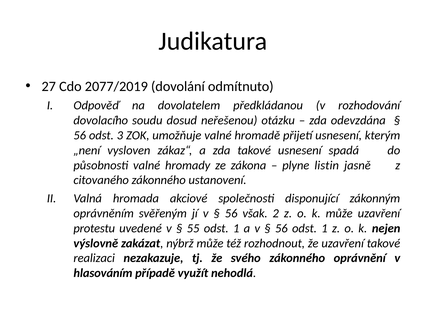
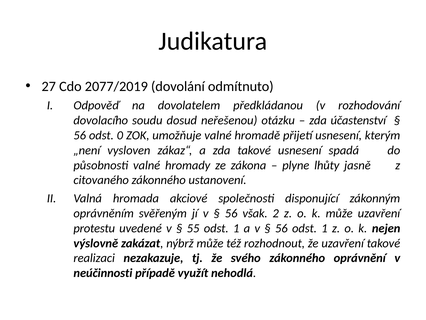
odevzdána: odevzdána -> účastenství
3: 3 -> 0
listin: listin -> lhůty
hlasováním: hlasováním -> neúčinnosti
